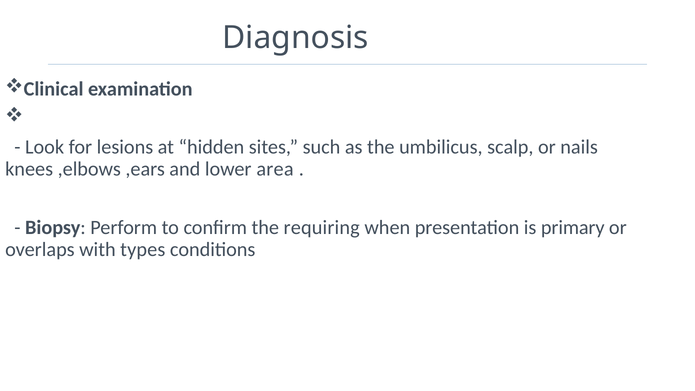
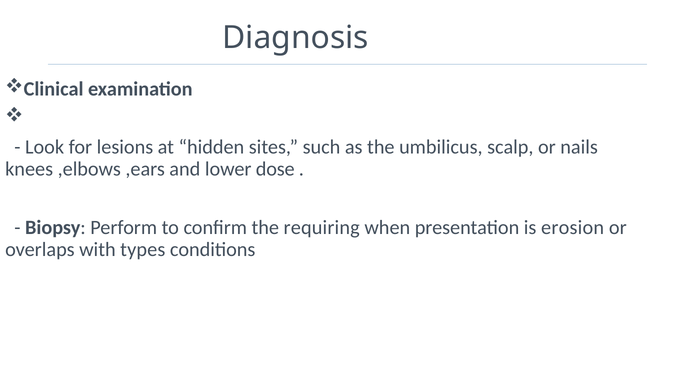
area: area -> dose
primary: primary -> erosion
